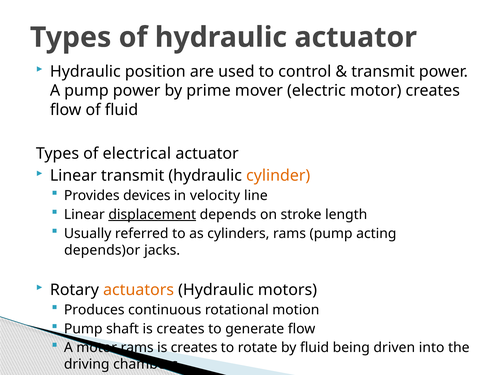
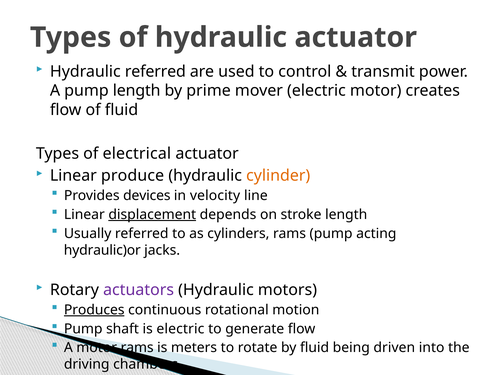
Hydraulic position: position -> referred
pump power: power -> length
Linear transmit: transmit -> produce
depends)or: depends)or -> hydraulic)or
actuators colour: orange -> purple
Produces underline: none -> present
shaft is creates: creates -> electric
creates at (194, 348): creates -> meters
